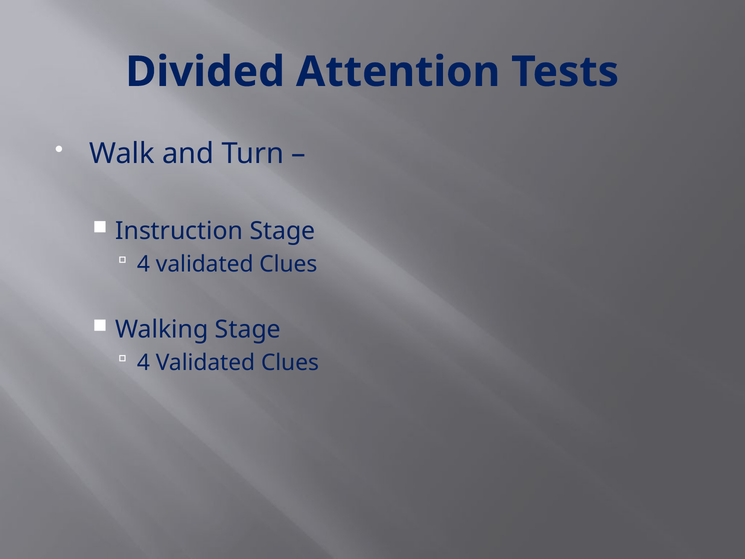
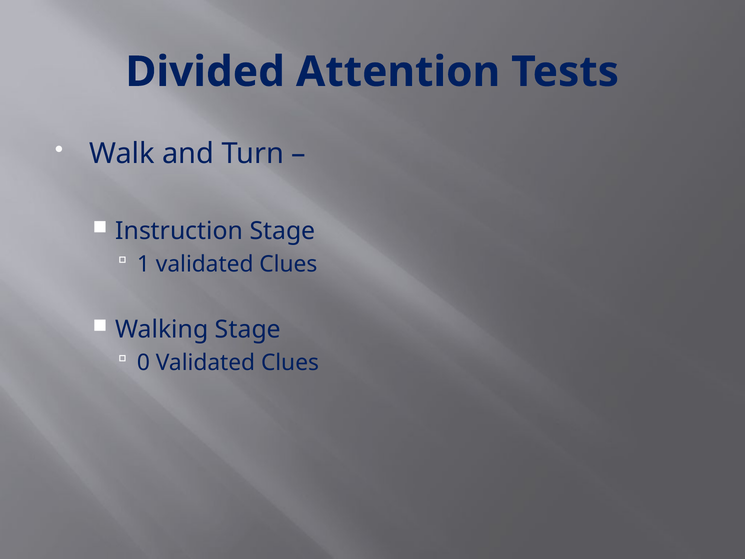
4 at (143, 264): 4 -> 1
4 at (143, 362): 4 -> 0
